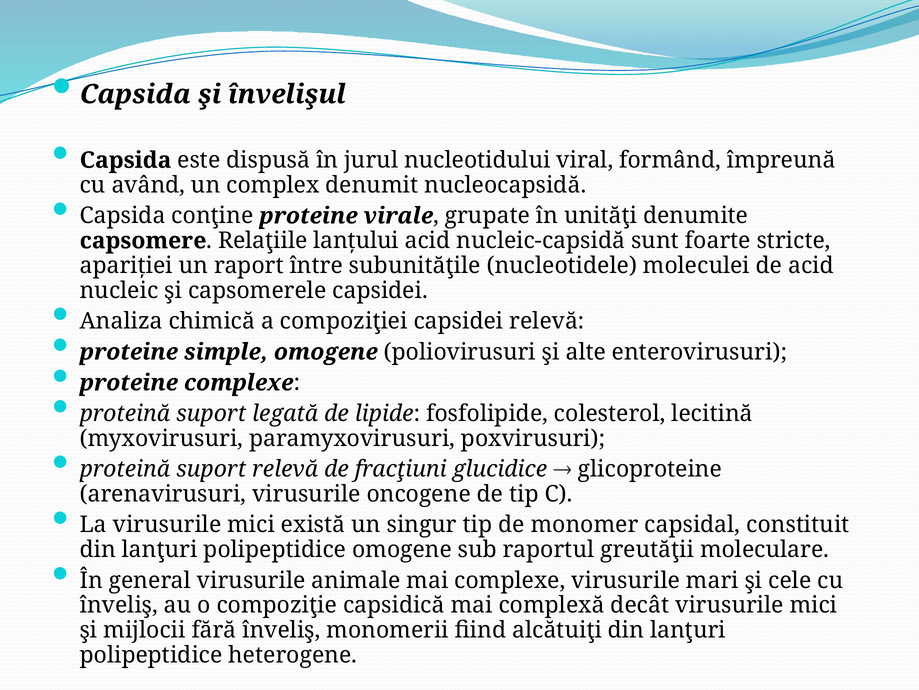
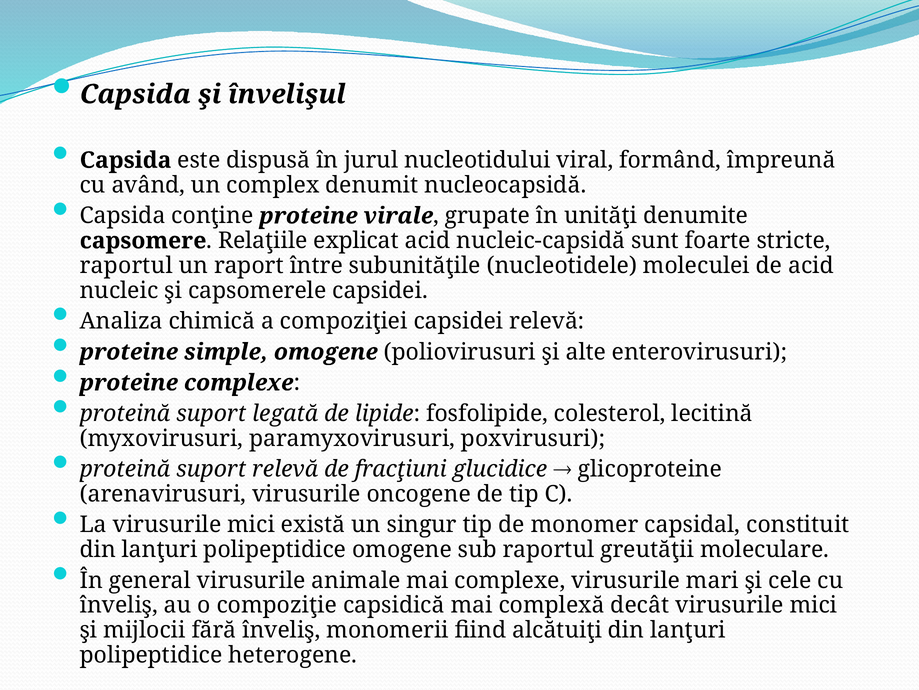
lanţului: lanţului -> explicat
apariţiei at (126, 265): apariţiei -> raportul
